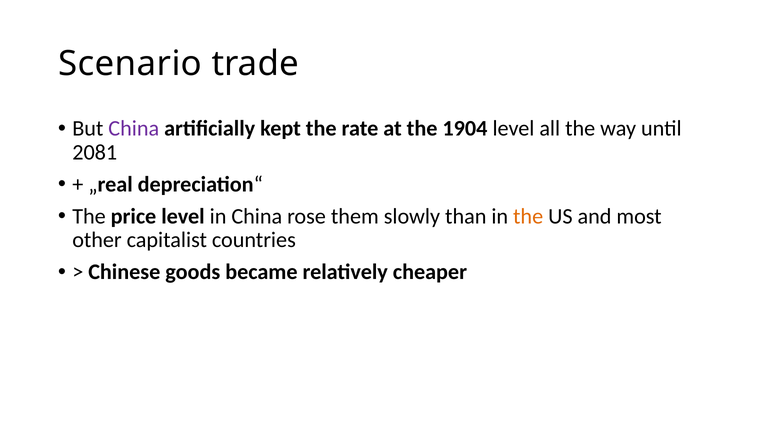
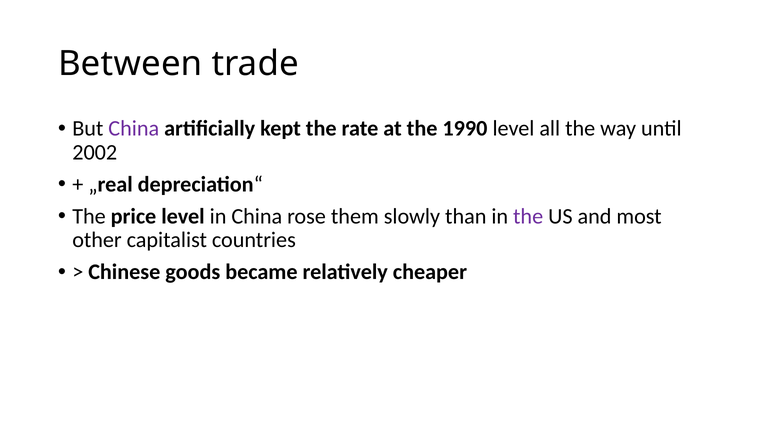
Scenario: Scenario -> Between
1904: 1904 -> 1990
2081: 2081 -> 2002
the at (528, 216) colour: orange -> purple
